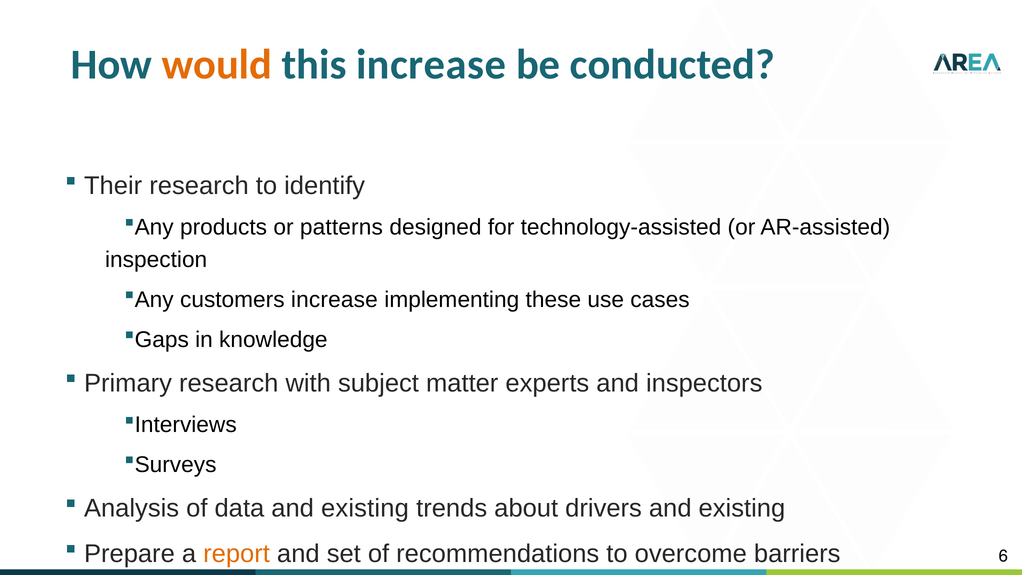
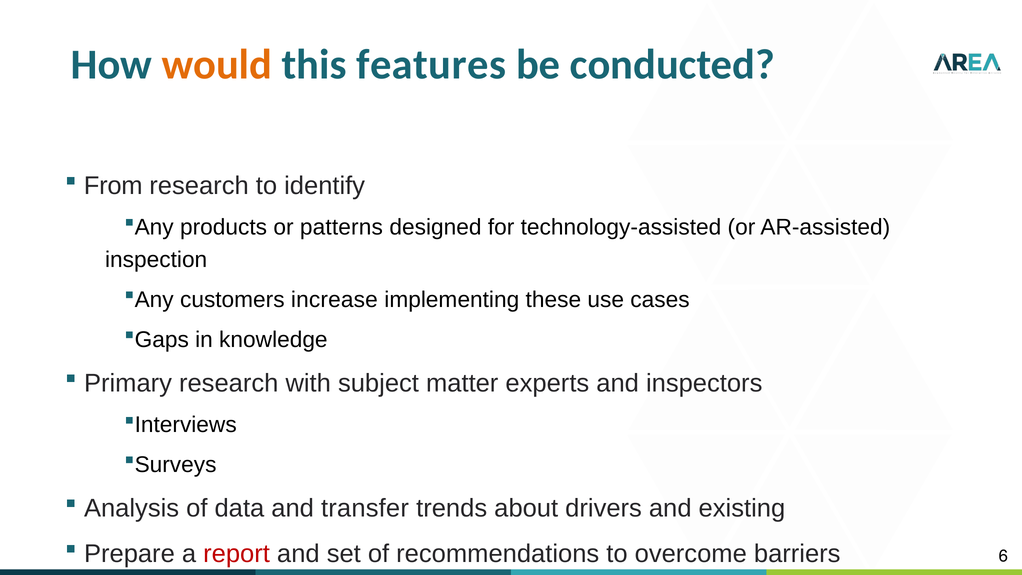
this increase: increase -> features
Their: Their -> From
data and existing: existing -> transfer
report colour: orange -> red
